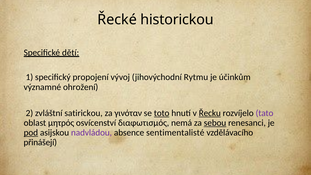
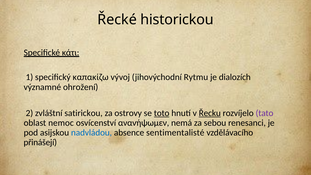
dětí: dětí -> κάτι
propojení: propojení -> καπακίζω
účinkům: účinkům -> dialozích
γινόταν: γινόταν -> ostrovy
μητρός: μητρός -> nemoc
διαφωτισμός: διαφωτισμός -> ανανήψωμεν
sebou underline: present -> none
pod underline: present -> none
nadvládou colour: purple -> blue
